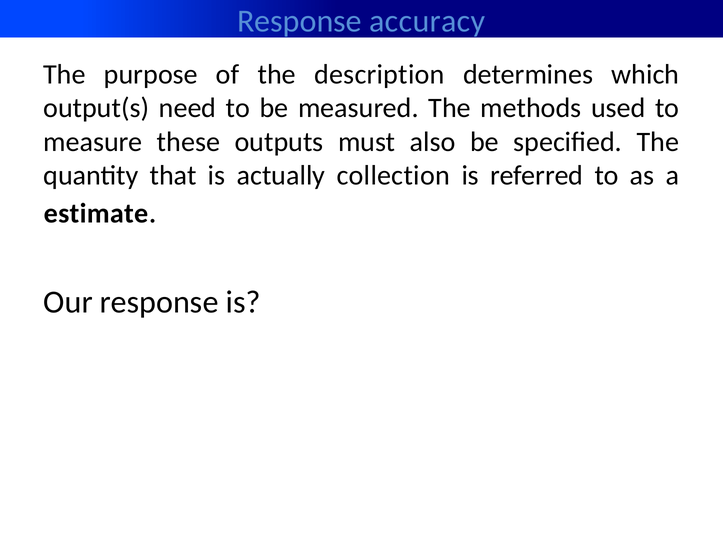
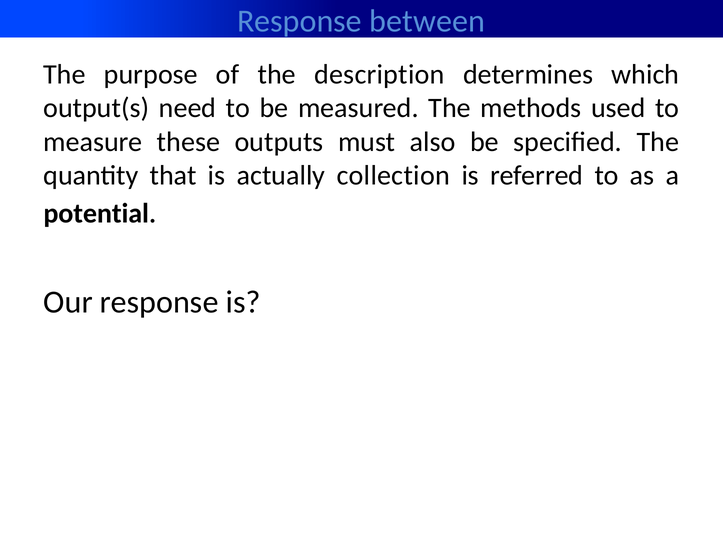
accuracy: accuracy -> between
estimate: estimate -> potential
